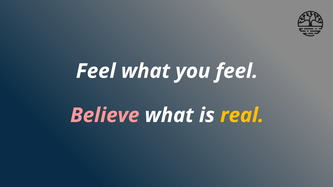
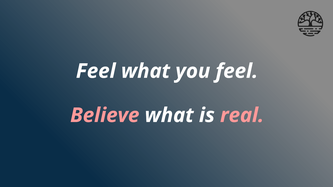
real colour: yellow -> pink
